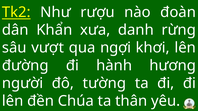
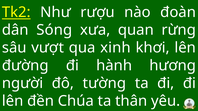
Khẩn: Khẩn -> Sóng
danh: danh -> quan
ngợi: ngợi -> xinh
